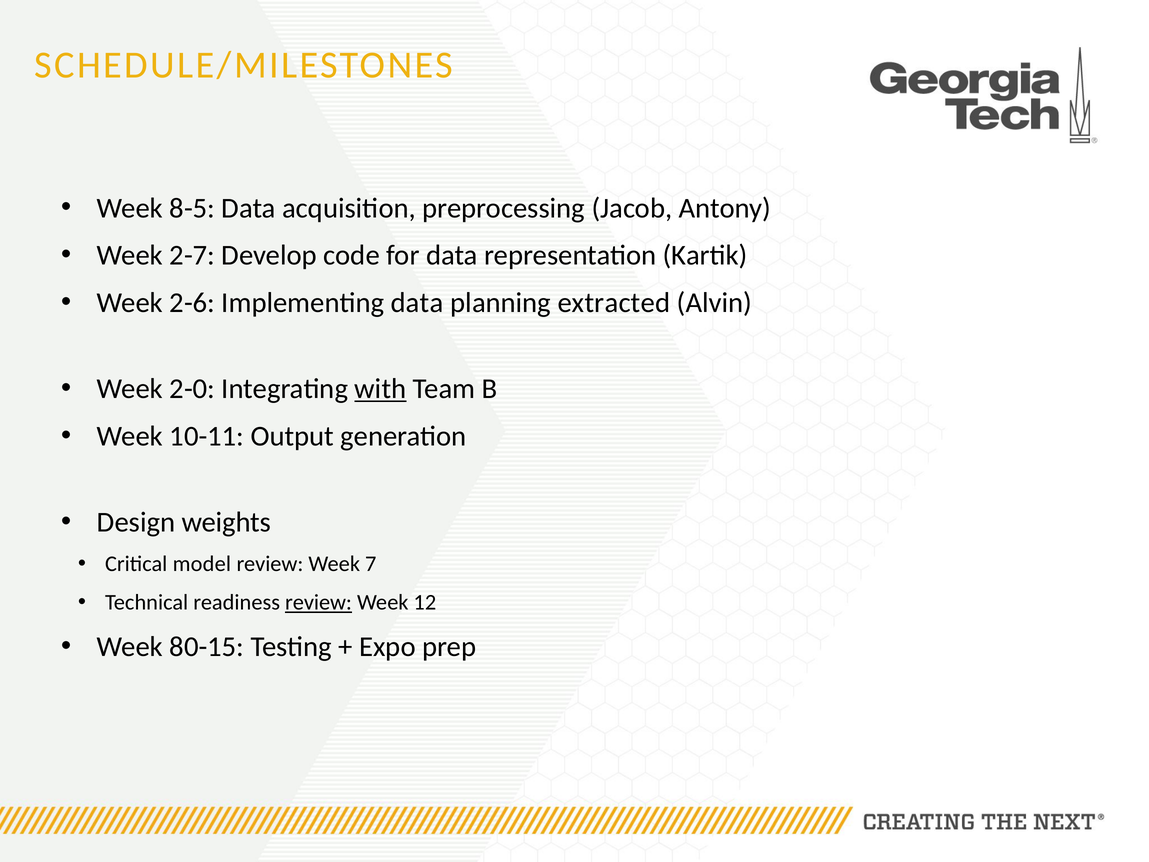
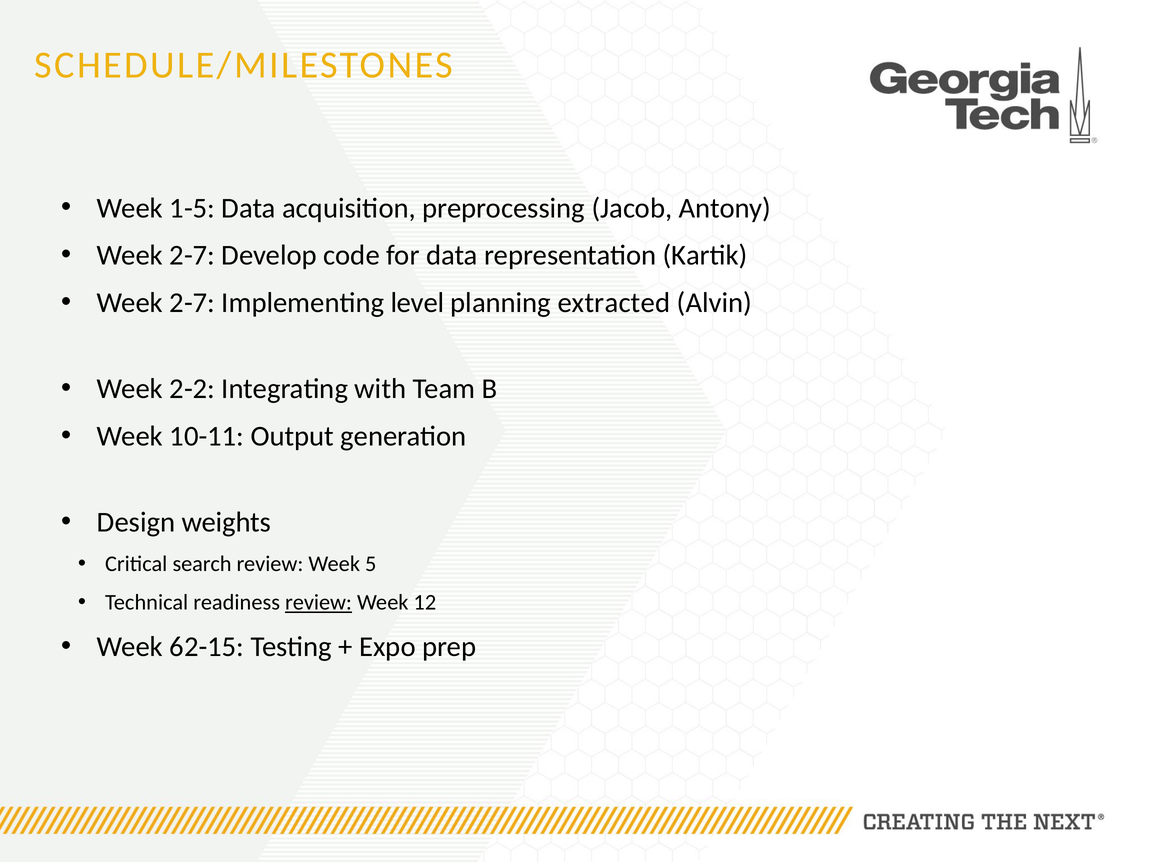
8-5: 8-5 -> 1-5
2-6 at (192, 303): 2-6 -> 2-7
Implementing data: data -> level
2-0: 2-0 -> 2-2
with underline: present -> none
model: model -> search
7: 7 -> 5
80-15: 80-15 -> 62-15
